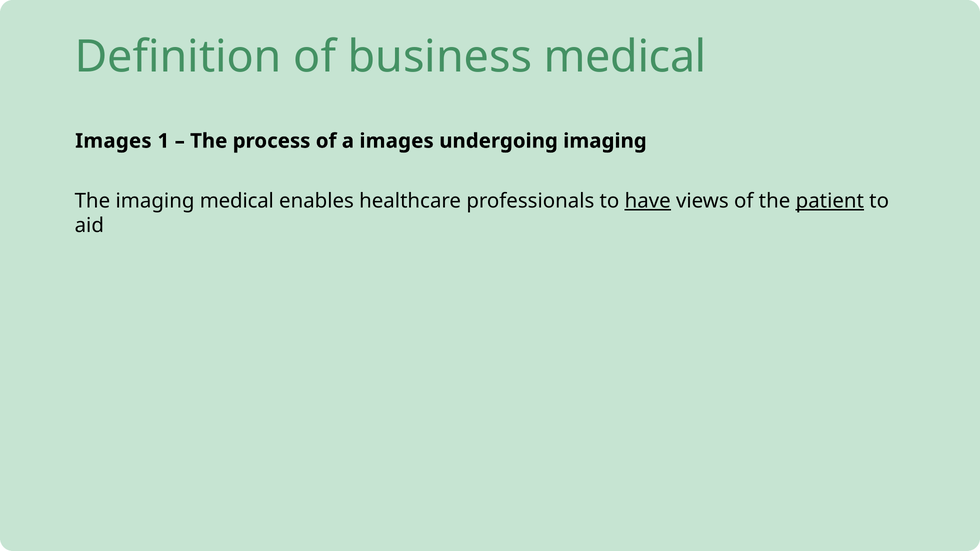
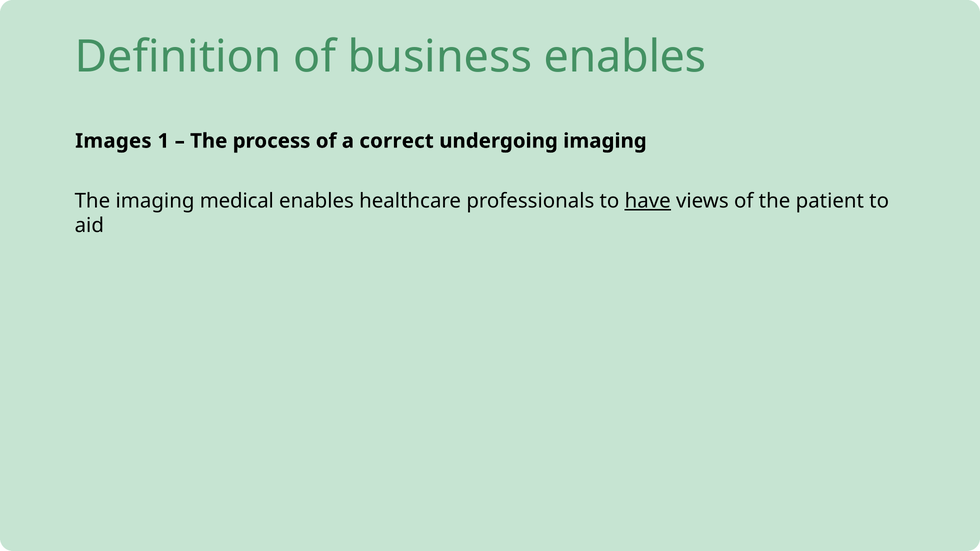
business medical: medical -> enables
a images: images -> correct
patient underline: present -> none
